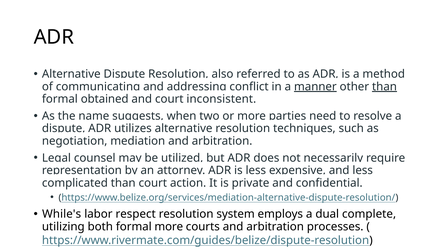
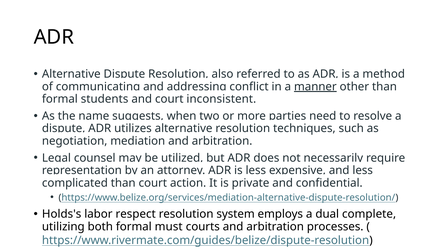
than at (384, 86) underline: present -> none
obtained: obtained -> students
While's: While's -> Holds's
formal more: more -> must
